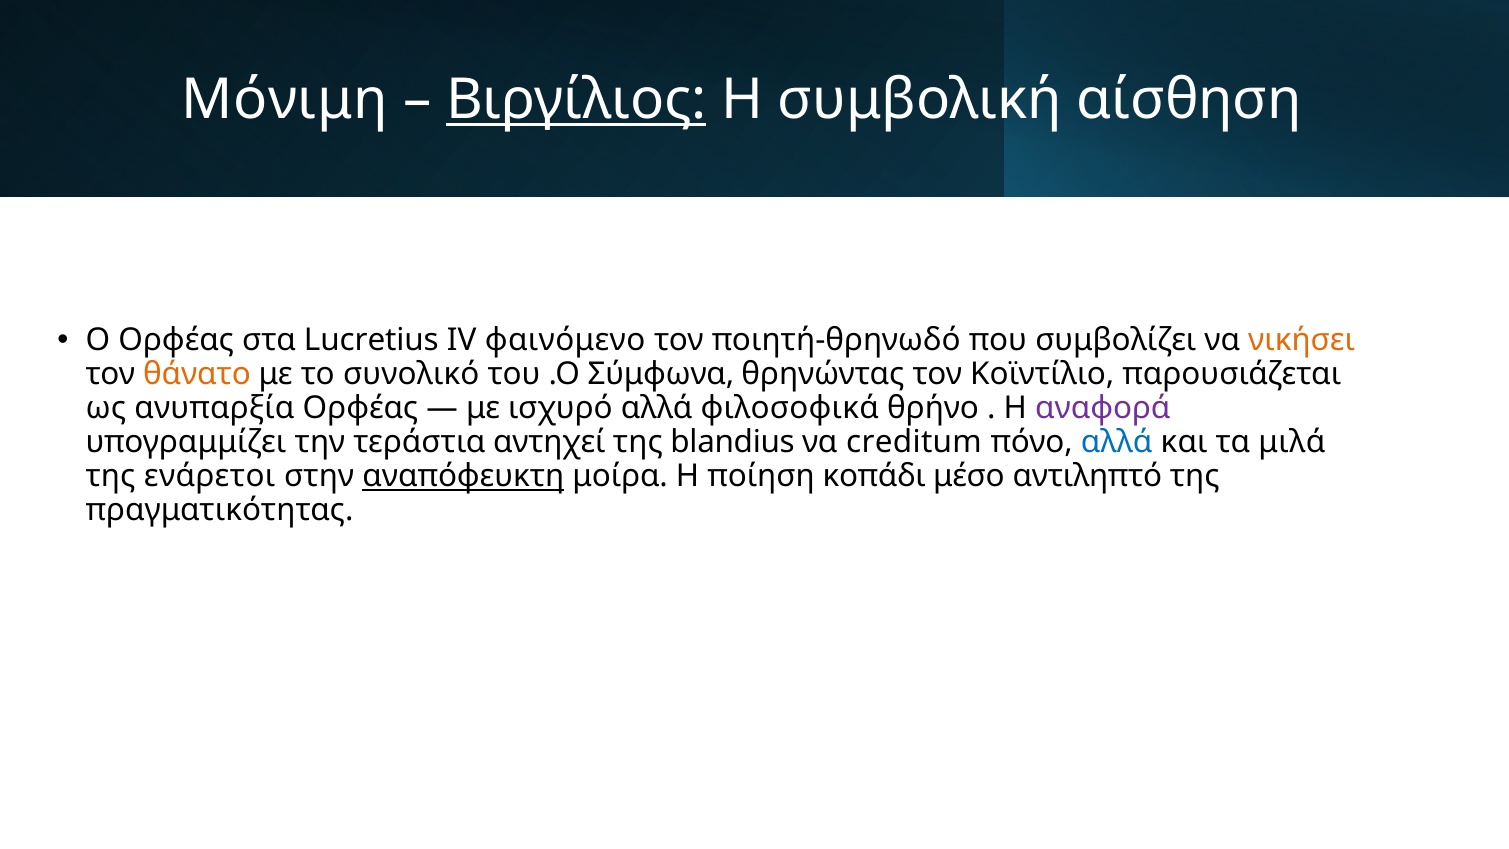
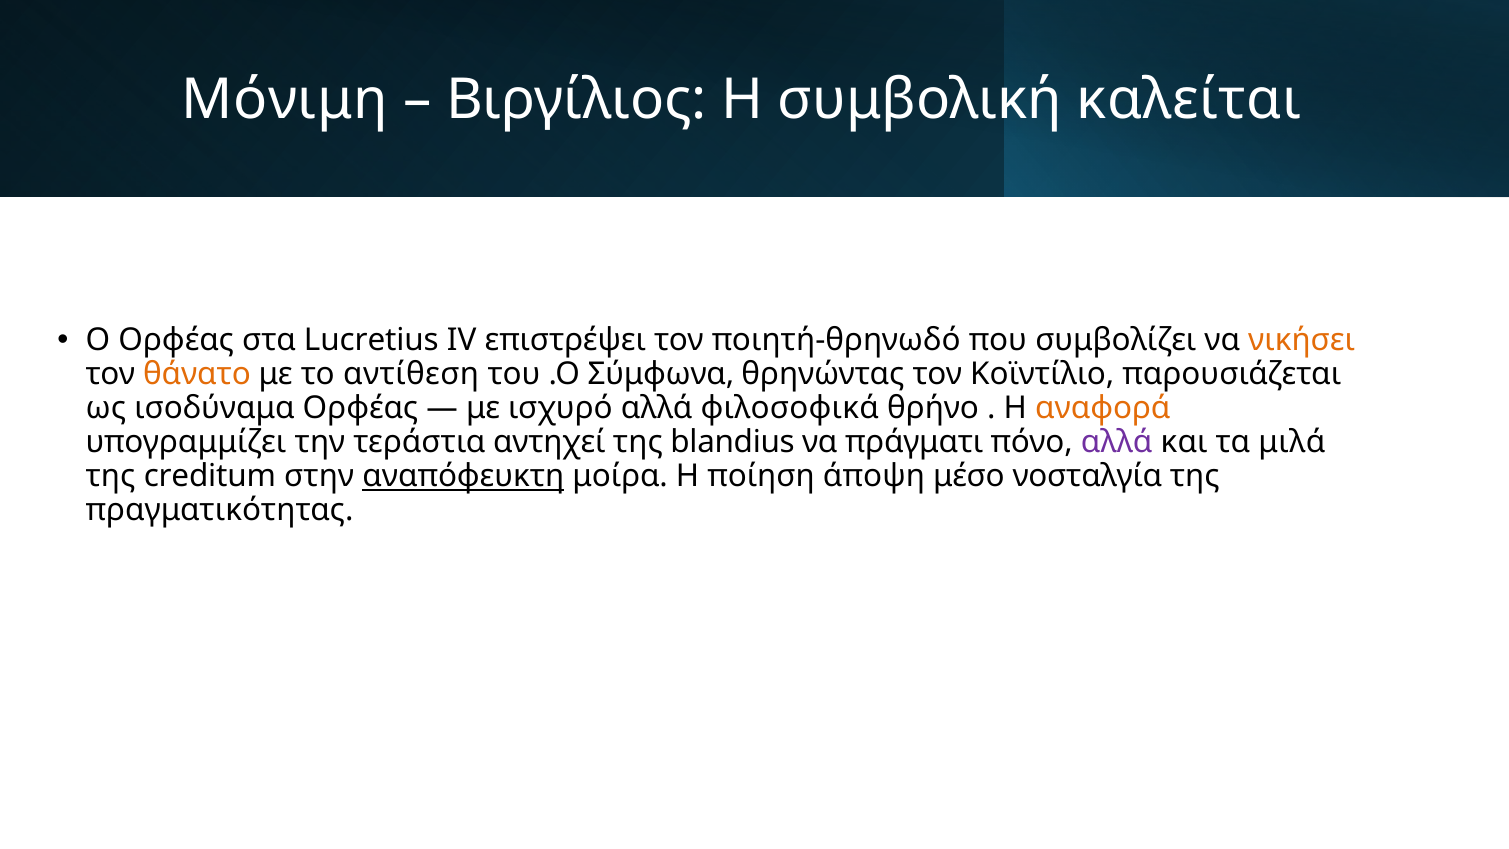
Βιργίλιος underline: present -> none
αίσθηση: αίσθηση -> καλείται
φαινόμενο: φαινόμενο -> επιστρέψει
συνολικό: συνολικό -> αντίθεση
ανυπαρξία: ανυπαρξία -> ισοδύναμα
αναφορά colour: purple -> orange
creditum: creditum -> πράγματι
αλλά at (1117, 442) colour: blue -> purple
ενάρετοι: ενάρετοι -> creditum
κοπάδι: κοπάδι -> άποψη
αντιληπτό: αντιληπτό -> νοσταλγία
